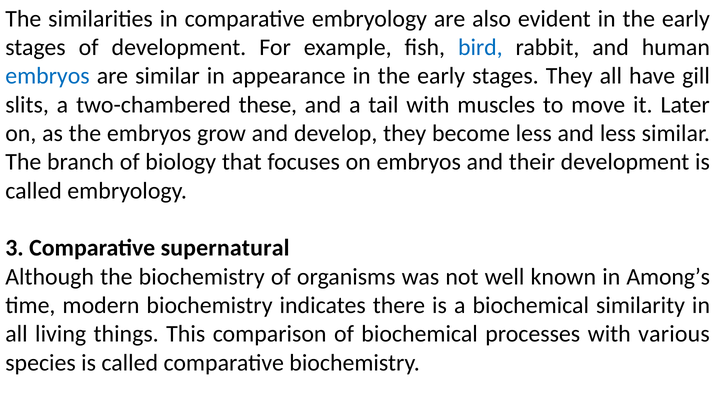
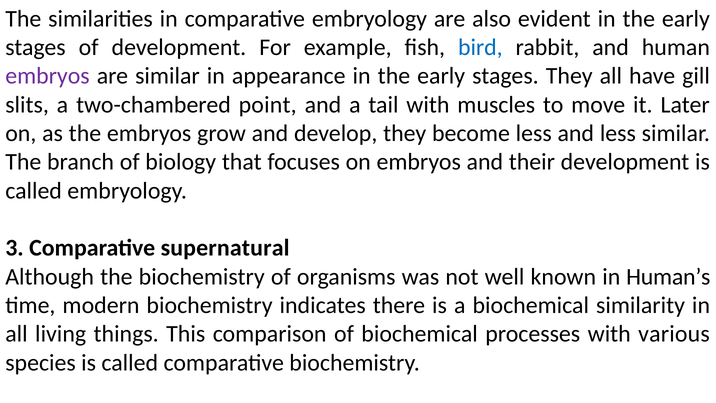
embryos at (47, 76) colour: blue -> purple
these: these -> point
Among’s: Among’s -> Human’s
